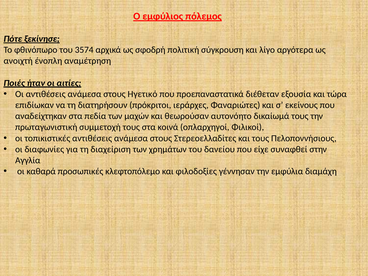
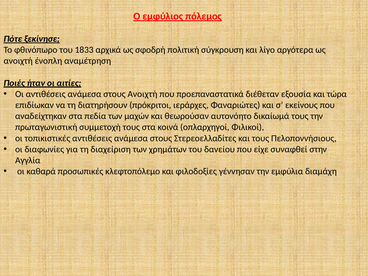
3574: 3574 -> 1833
στους Ηγετικό: Ηγετικό -> Ανοιχτή
